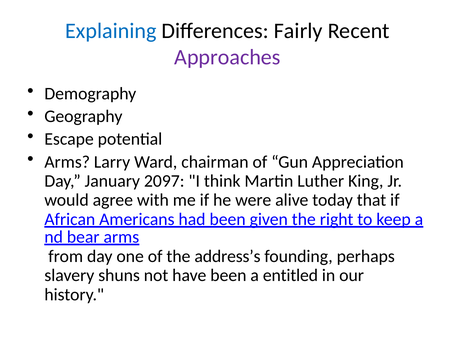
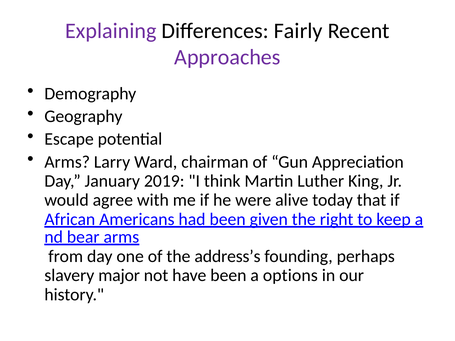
Explaining colour: blue -> purple
2097: 2097 -> 2019
shuns: shuns -> major
entitled: entitled -> options
